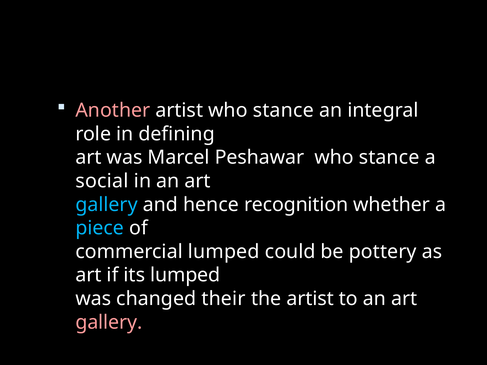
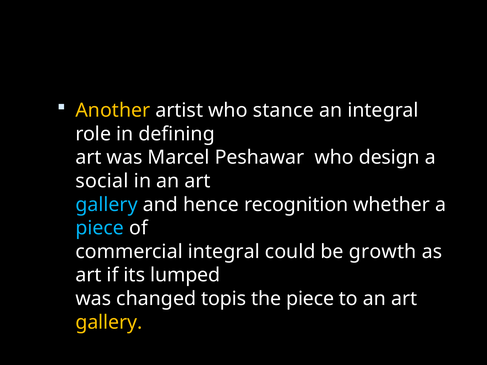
Another colour: pink -> yellow
stance at (389, 158): stance -> design
commercial lumped: lumped -> integral
pottery: pottery -> growth
their: their -> topis
the artist: artist -> piece
gallery at (109, 322) colour: pink -> yellow
